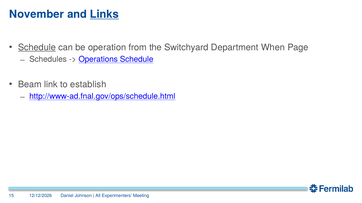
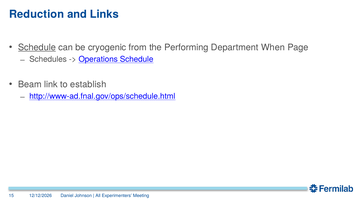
November: November -> Reduction
Links underline: present -> none
operation: operation -> cryogenic
Switchyard: Switchyard -> Performing
